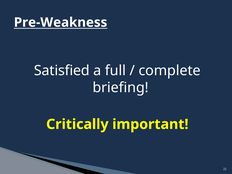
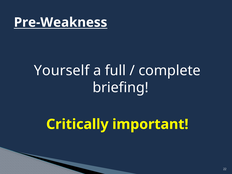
Satisfied: Satisfied -> Yourself
